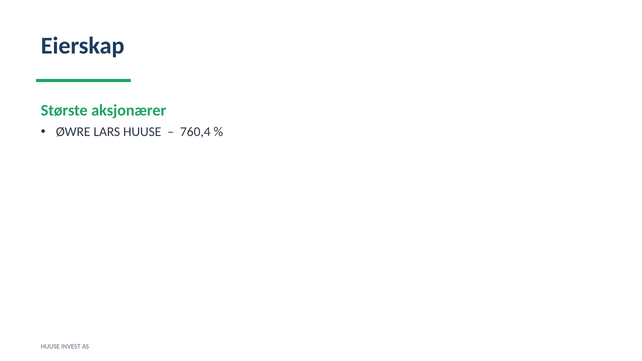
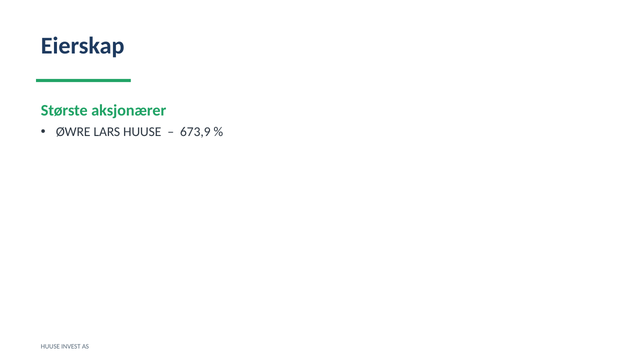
760,4: 760,4 -> 673,9
